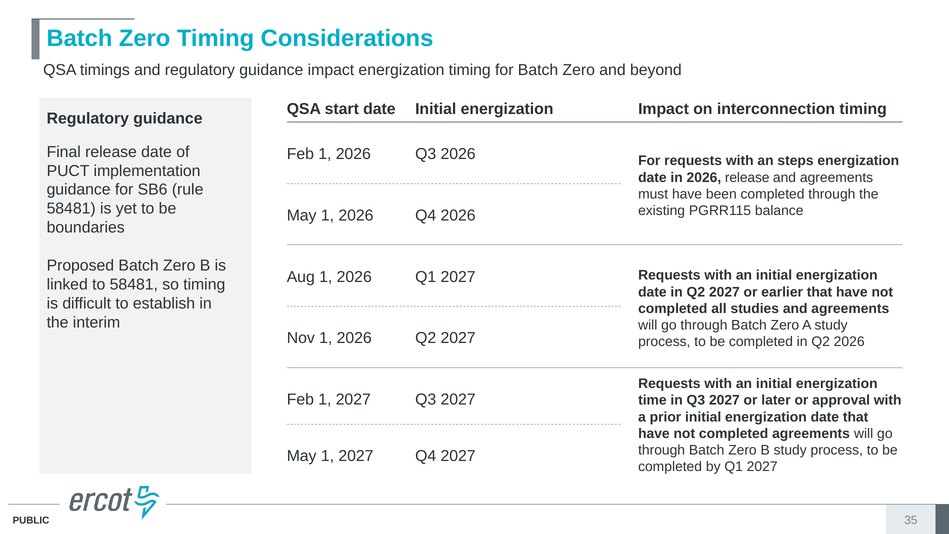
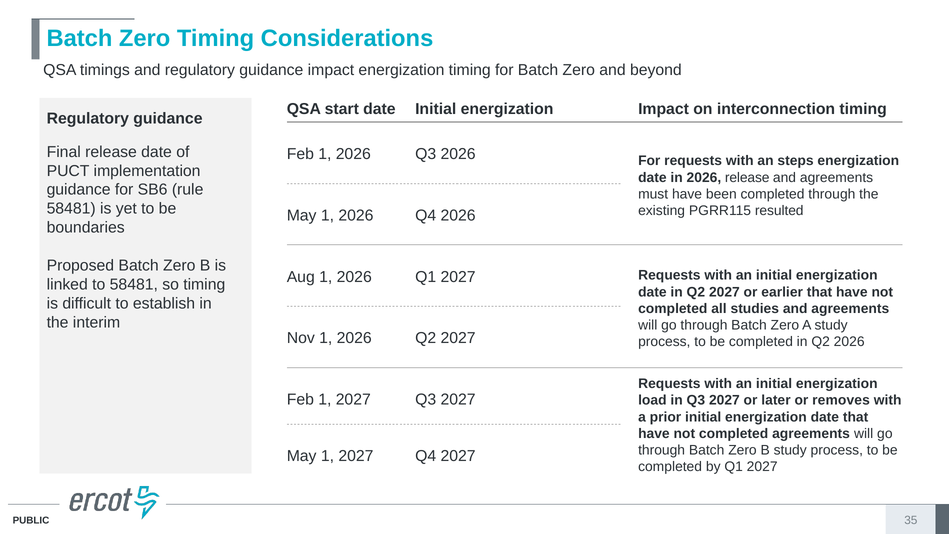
balance: balance -> resulted
time: time -> load
approval: approval -> removes
